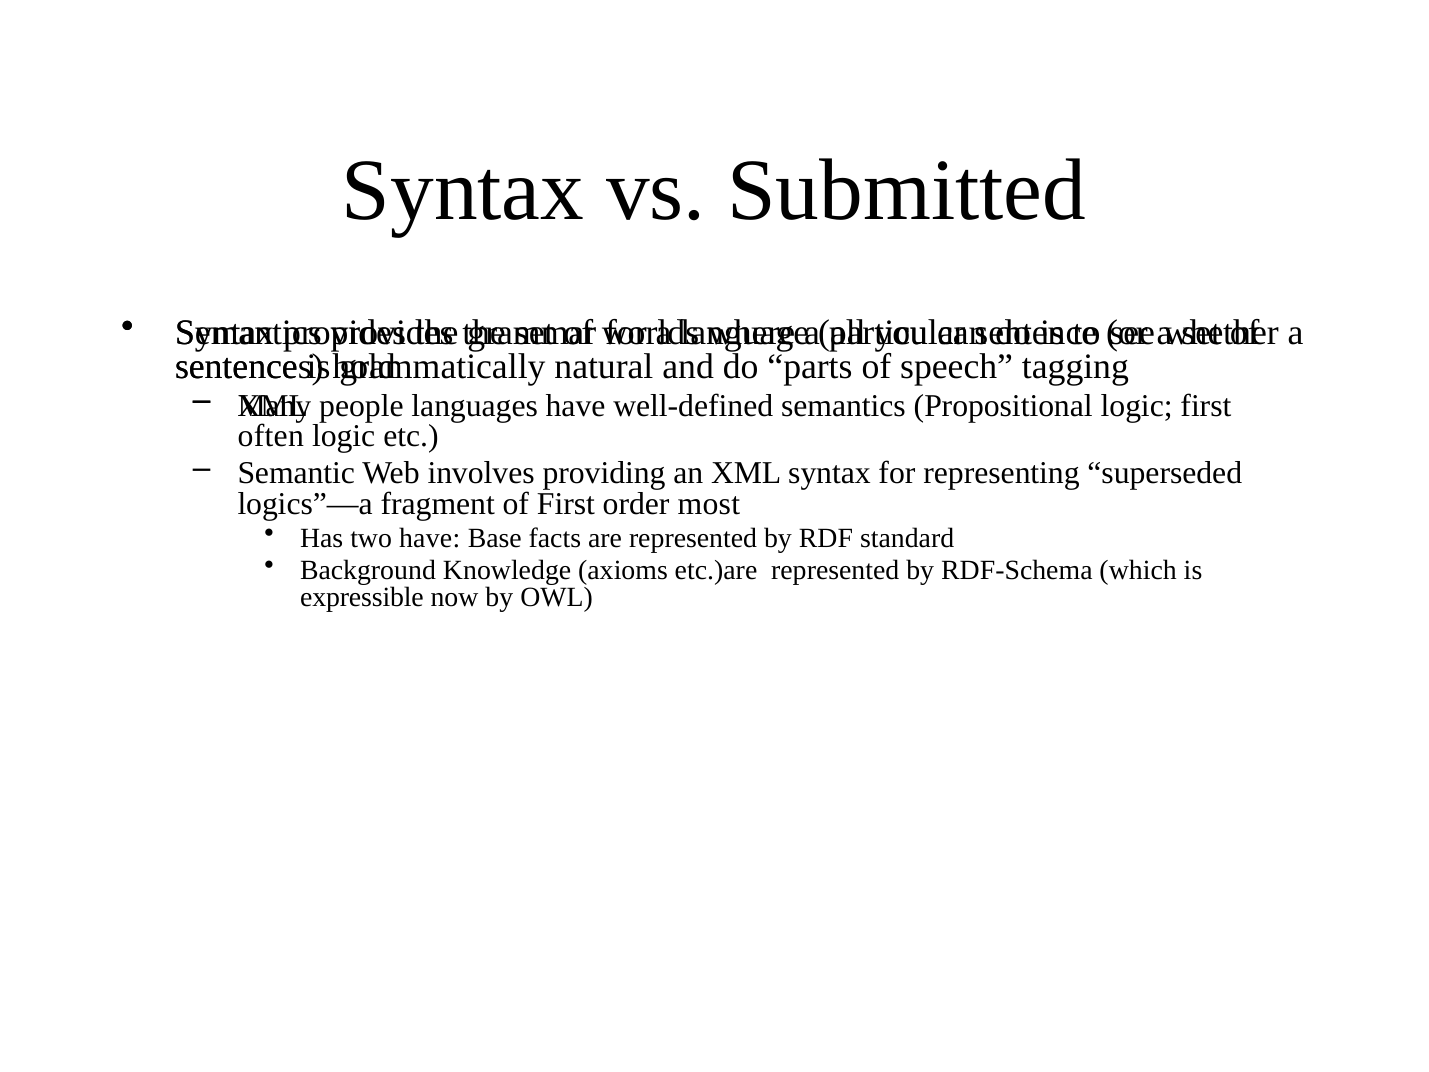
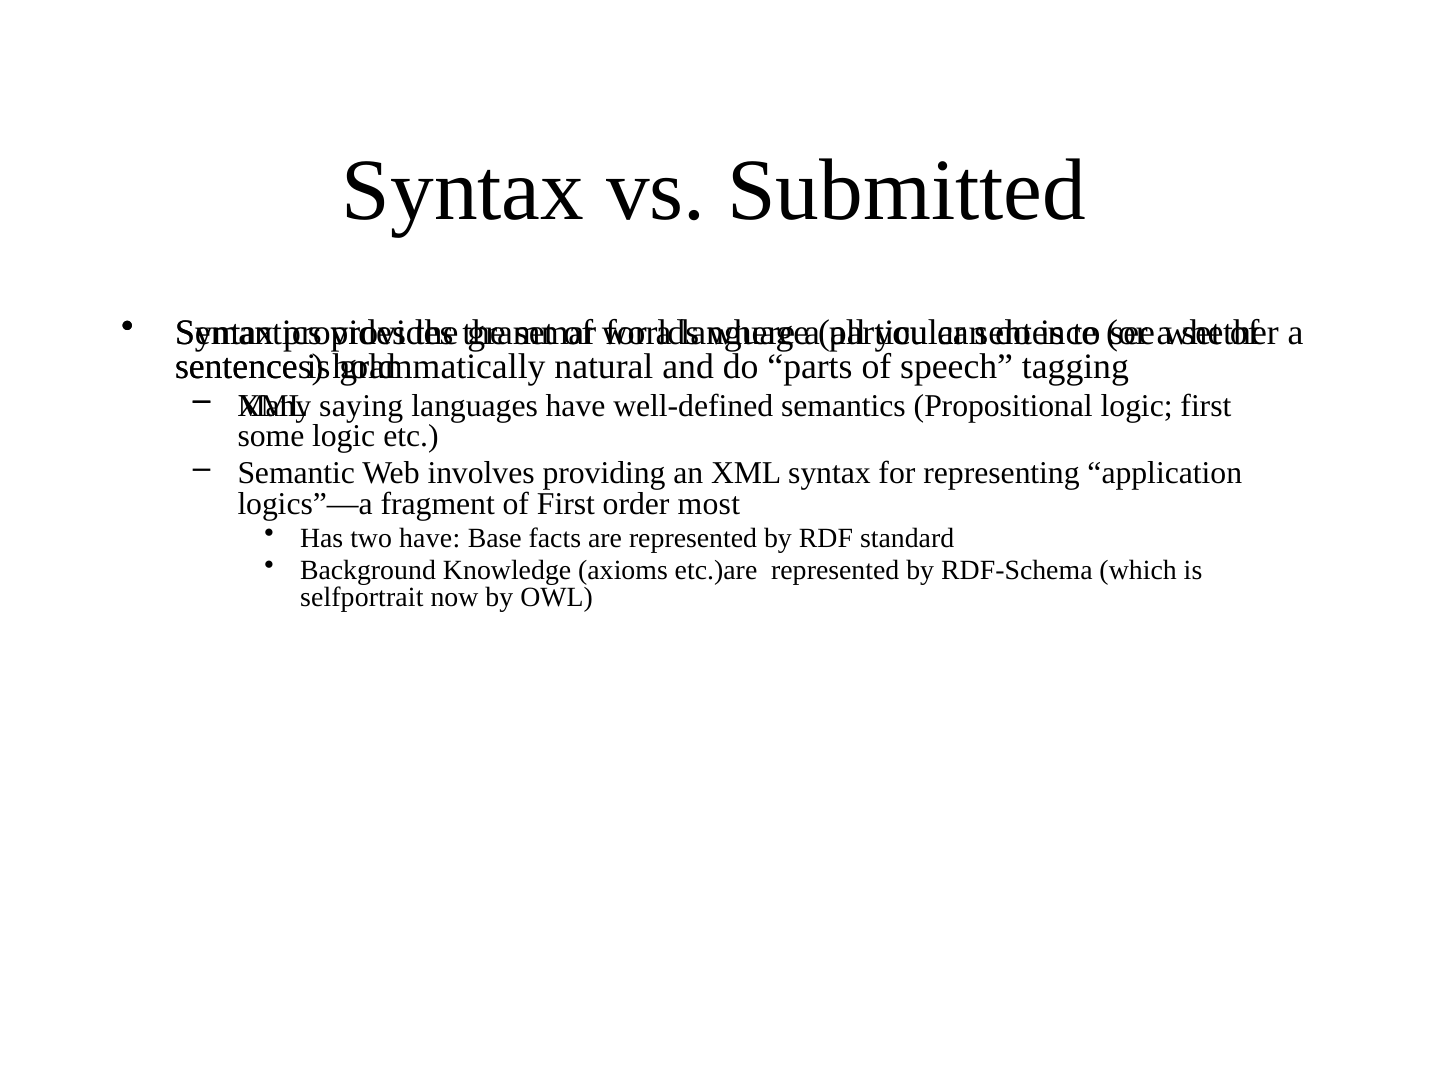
people: people -> saying
often: often -> some
superseded: superseded -> application
expressible: expressible -> selfportrait
